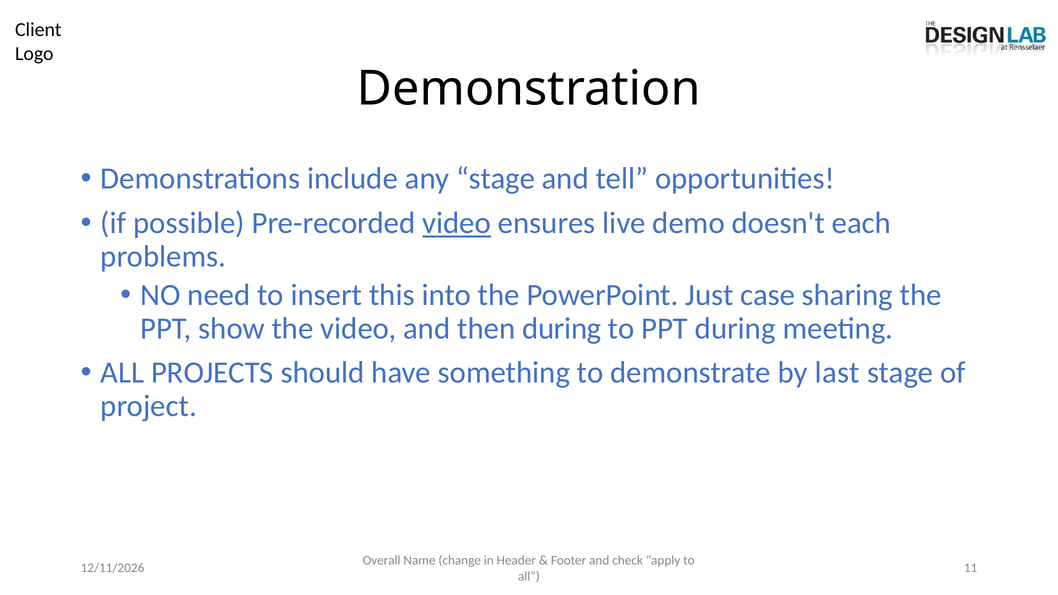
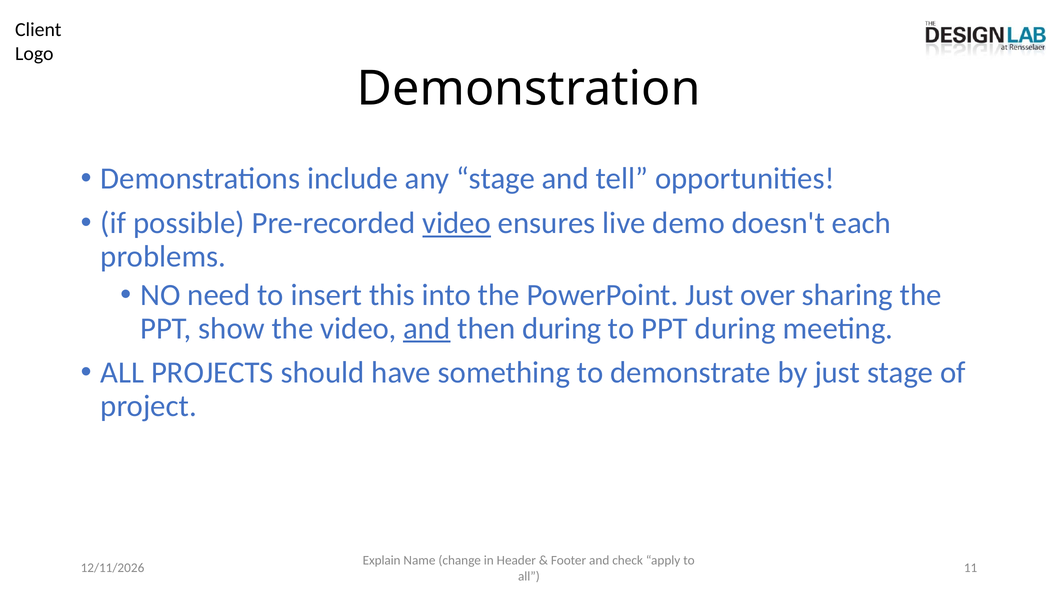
case: case -> over
and at (427, 328) underline: none -> present
by last: last -> just
Overall: Overall -> Explain
